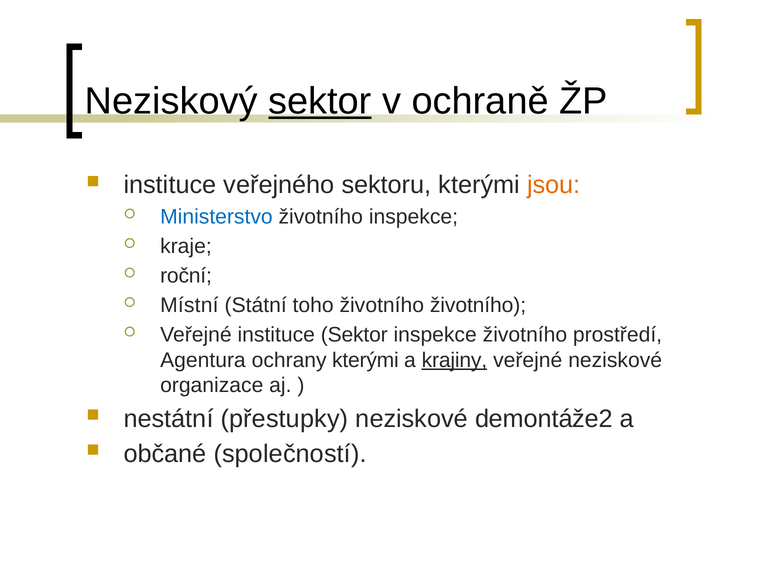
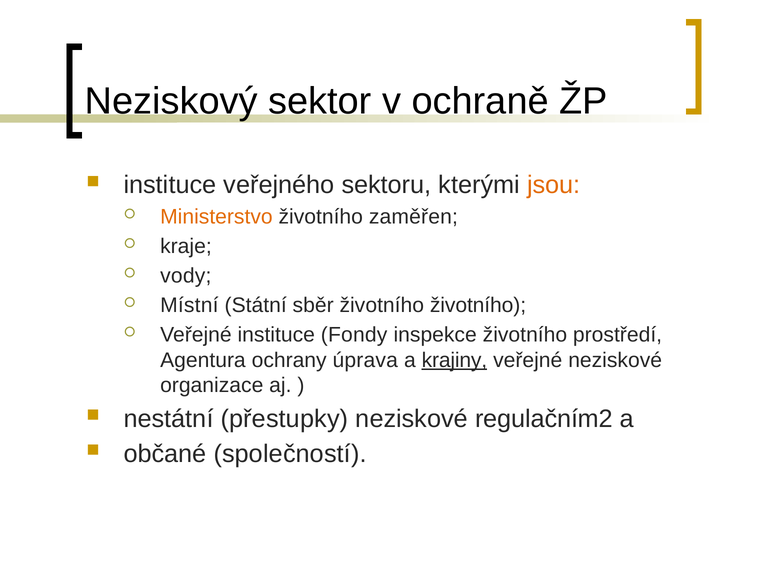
sektor at (320, 101) underline: present -> none
Ministerstvo colour: blue -> orange
životního inspekce: inspekce -> zaměřen
roční: roční -> vody
toho: toho -> sběr
instituce Sektor: Sektor -> Fondy
ochrany kterými: kterými -> úprava
demontáže2: demontáže2 -> regulačním2
